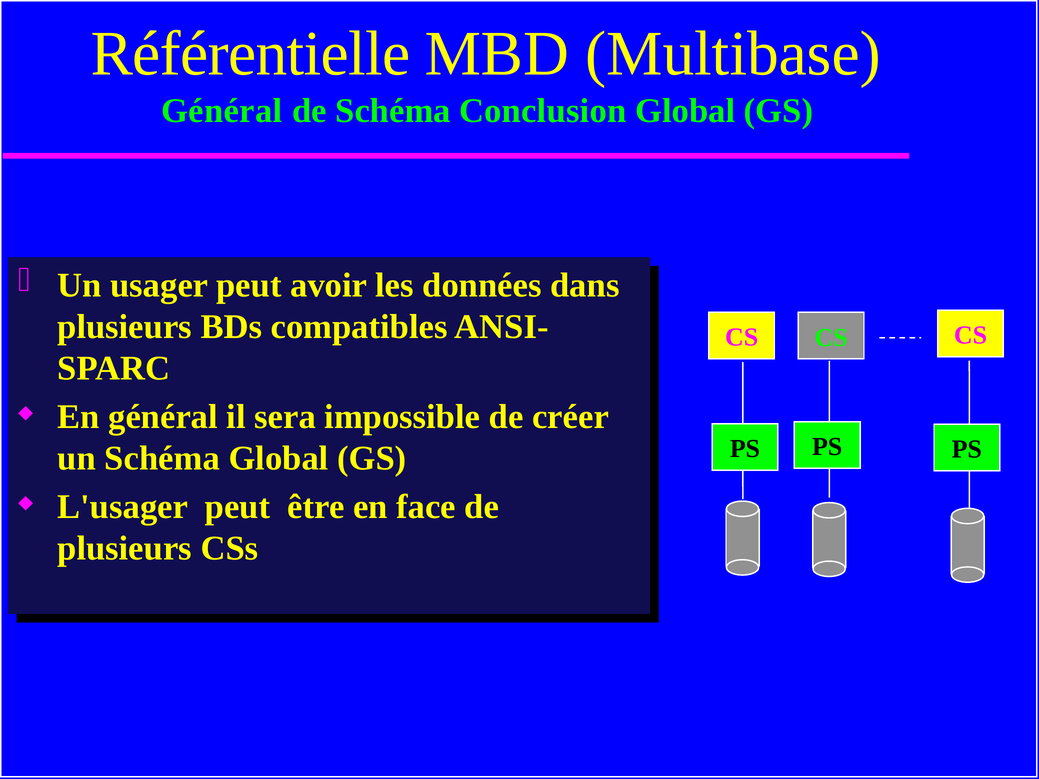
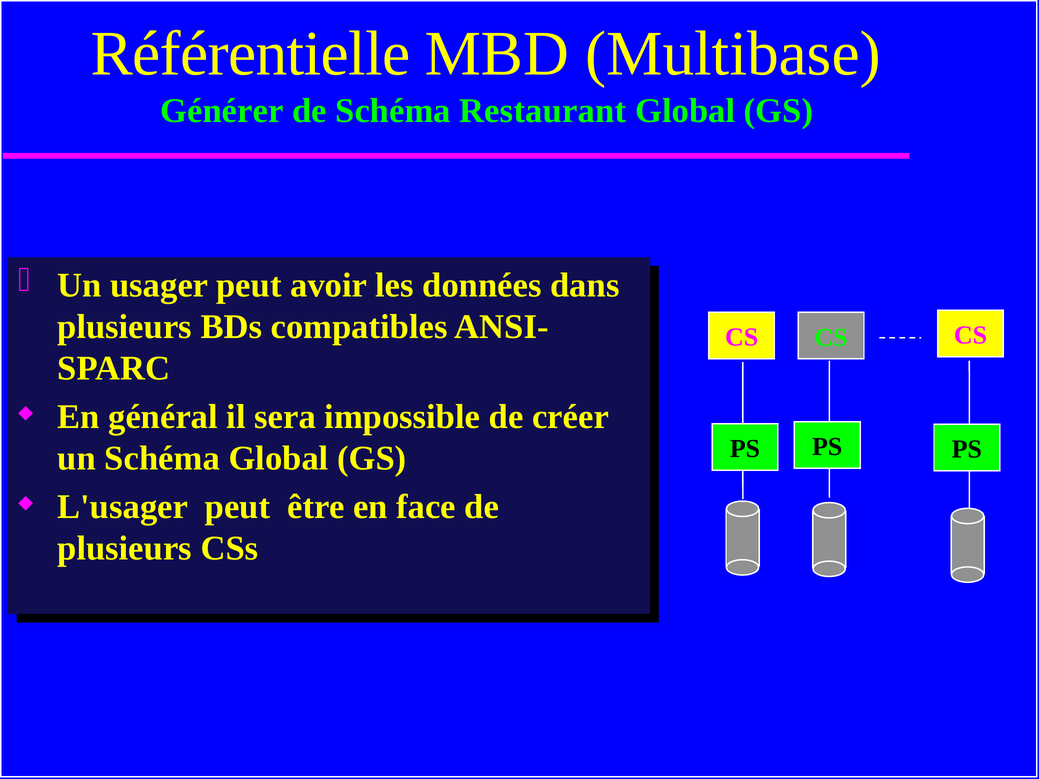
Général at (222, 111): Général -> Générer
Conclusion: Conclusion -> Restaurant
